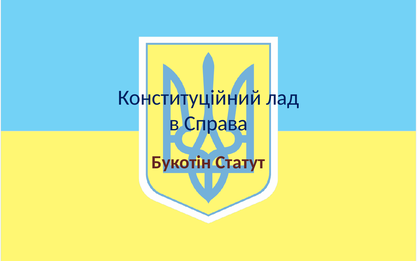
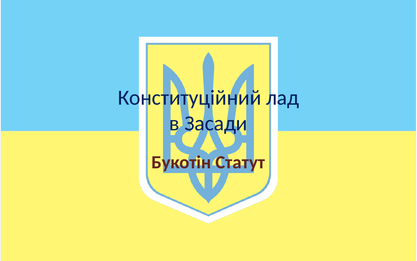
Справа: Справа -> Засади
